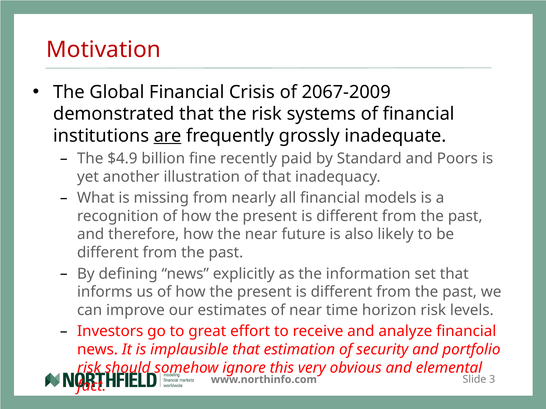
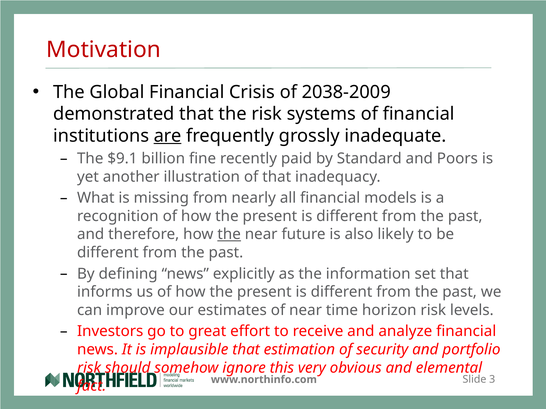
2067-2009: 2067-2009 -> 2038-2009
$4.9: $4.9 -> $9.1
the at (229, 235) underline: none -> present
